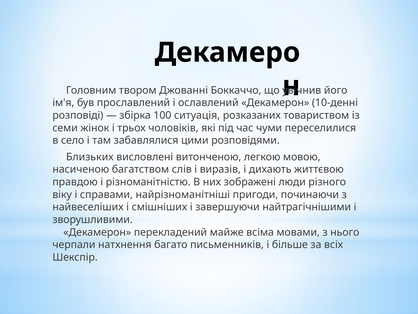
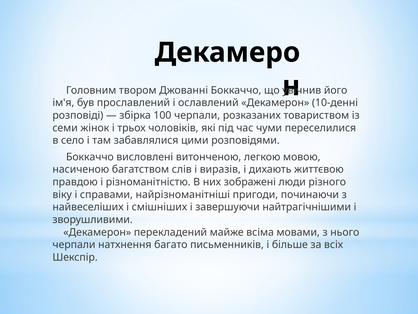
100 ситуація: ситуація -> черпали
Близьких at (90, 157): Близьких -> Боккаччо
